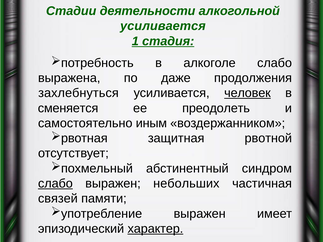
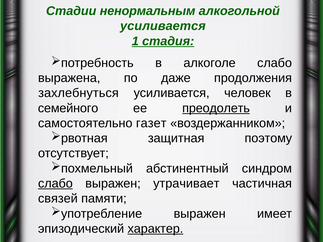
деятельности: деятельности -> ненормальным
человек underline: present -> none
сменяется: сменяется -> семейного
преодолеть underline: none -> present
иным: иным -> газет
рвотной: рвотной -> поэтому
небольших: небольших -> утрачивает
